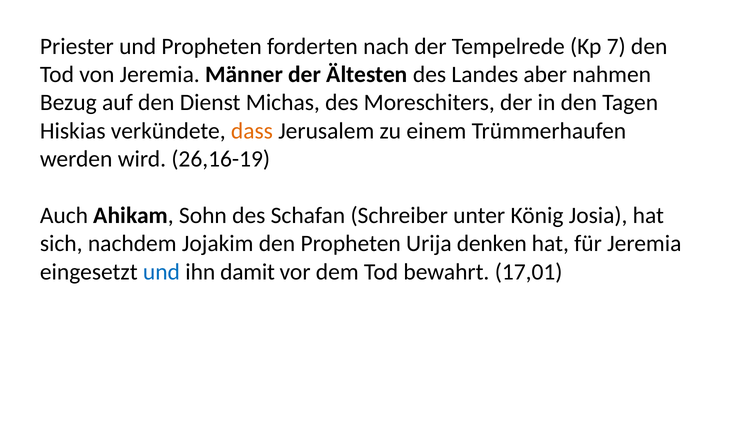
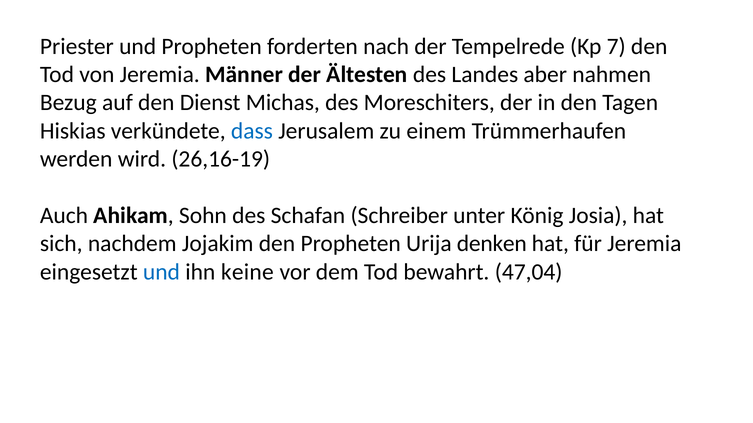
dass colour: orange -> blue
damit: damit -> keine
17,01: 17,01 -> 47,04
